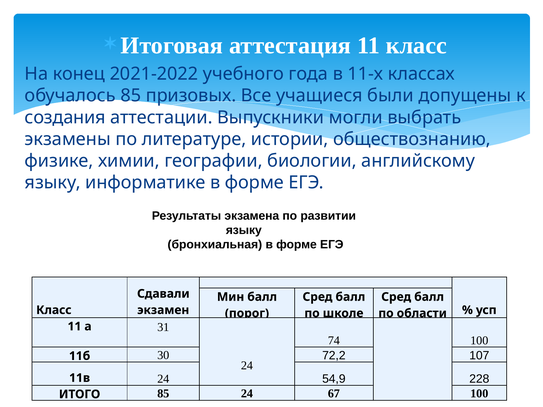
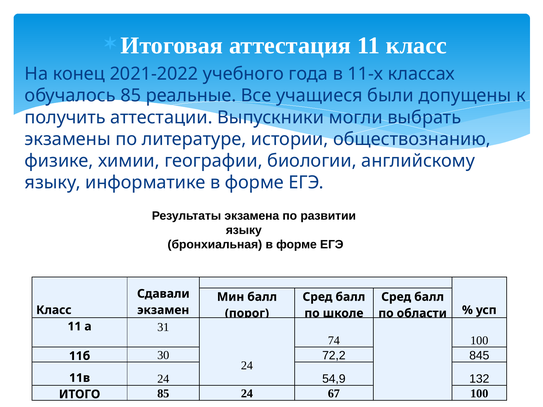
призовых: призовых -> реальные
создания: создания -> получить
107: 107 -> 845
228: 228 -> 132
